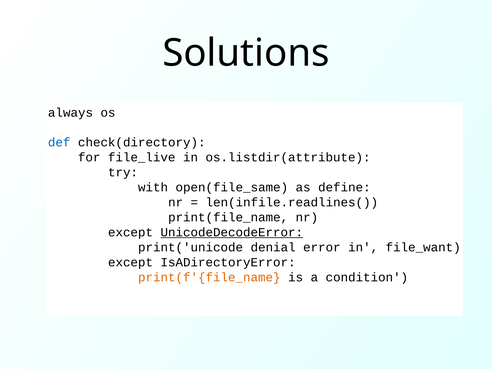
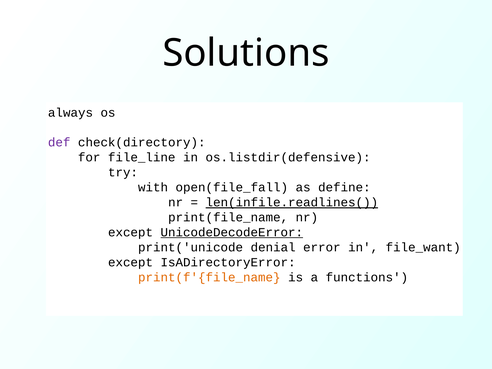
def colour: blue -> purple
file_live: file_live -> file_line
os.listdir(attribute: os.listdir(attribute -> os.listdir(defensive
open(file_same: open(file_same -> open(file_fall
len(infile.readlines( underline: none -> present
condition: condition -> functions
